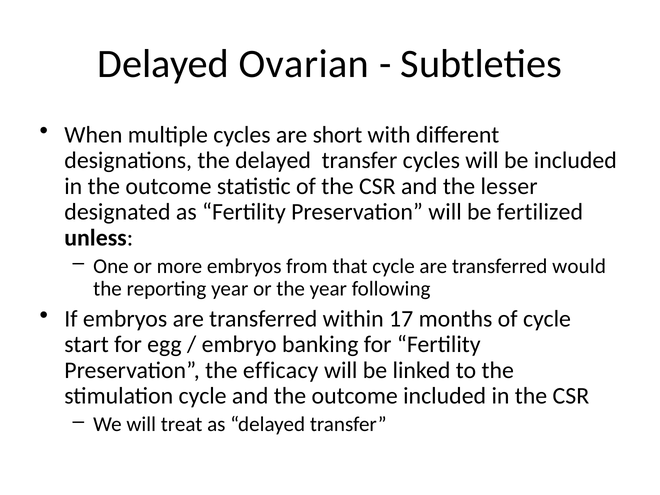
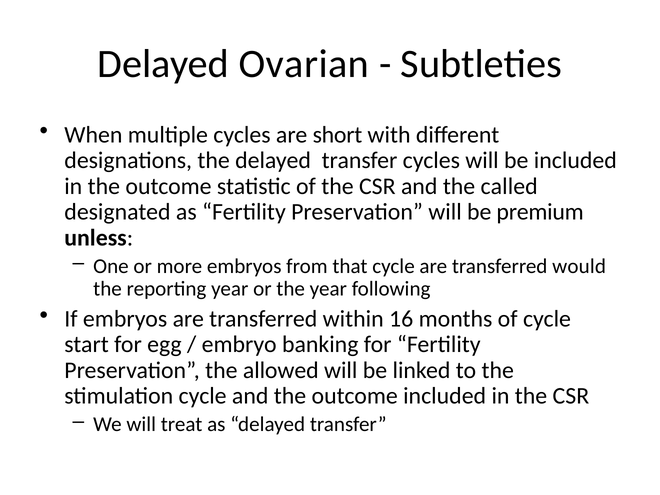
lesser: lesser -> called
fertilized: fertilized -> premium
17: 17 -> 16
efficacy: efficacy -> allowed
